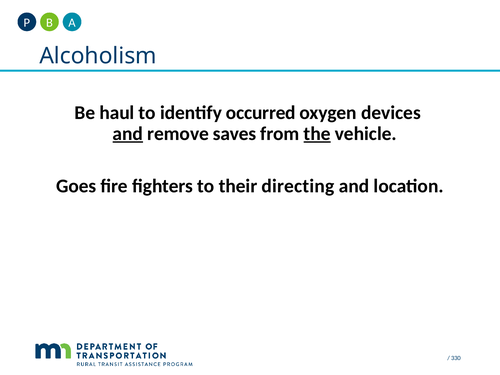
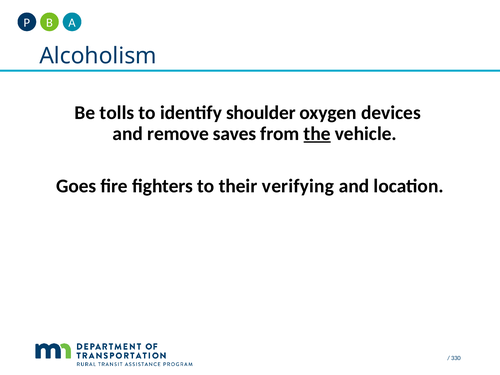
haul: haul -> tolls
occurred: occurred -> shoulder
and at (128, 134) underline: present -> none
directing: directing -> verifying
